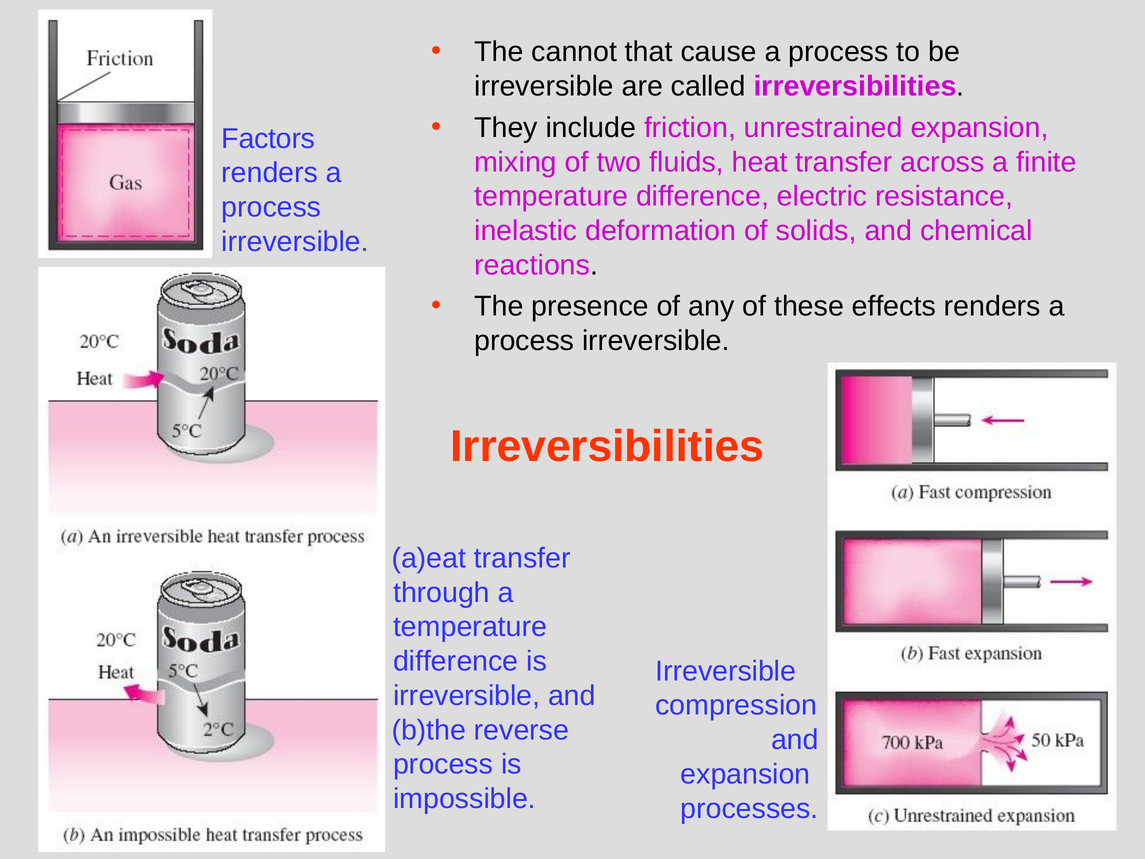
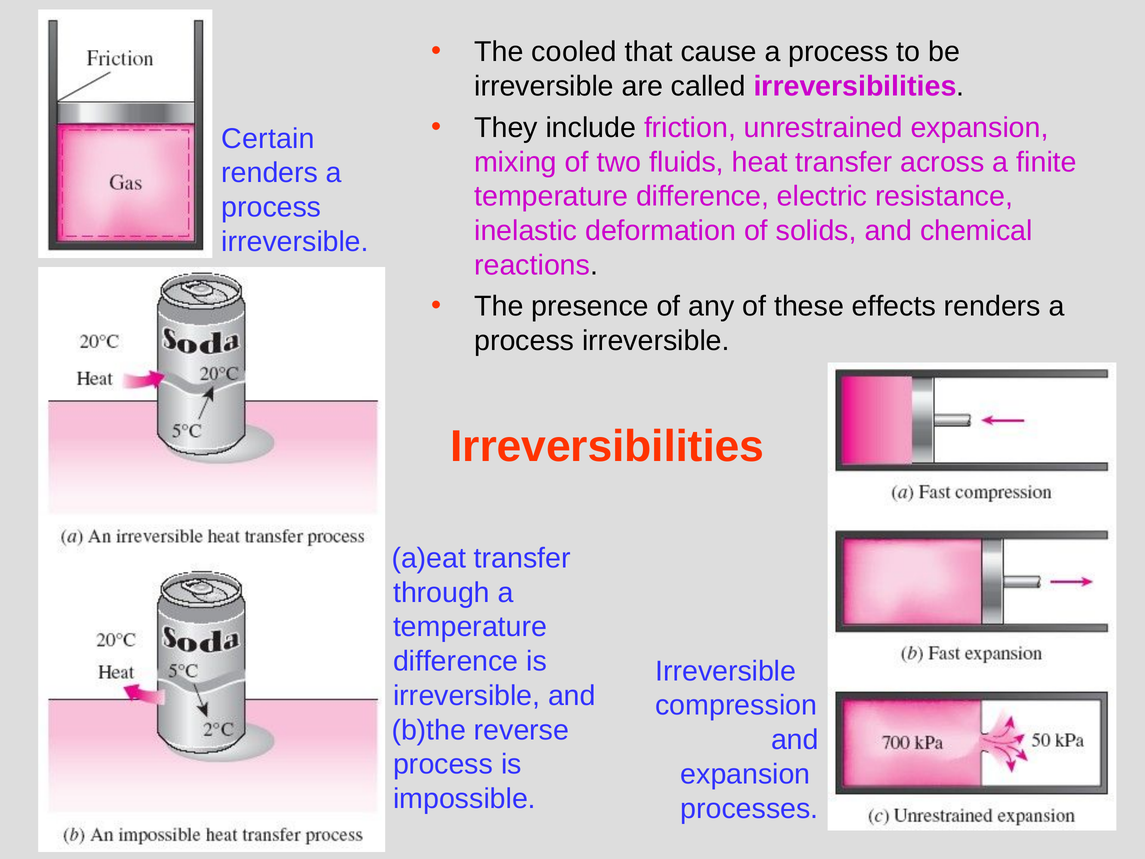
cannot: cannot -> cooled
Factors: Factors -> Certain
